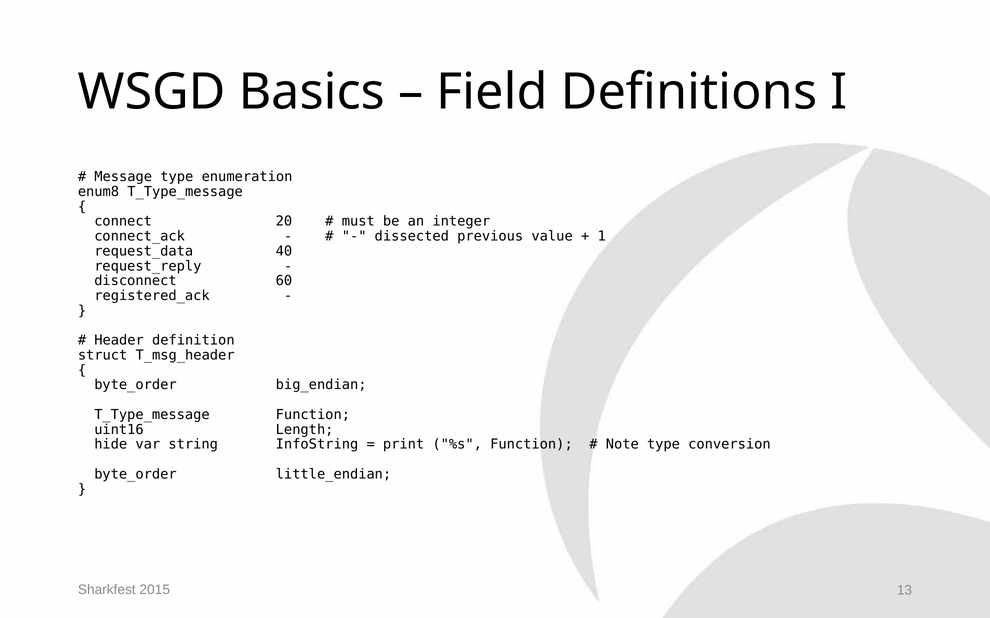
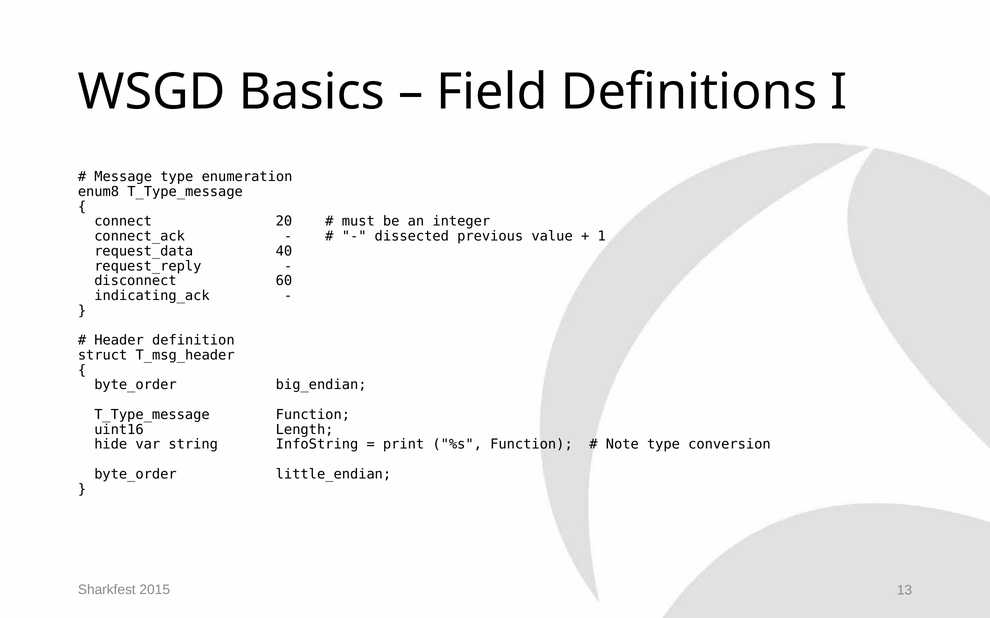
registered_ack: registered_ack -> indicating_ack
